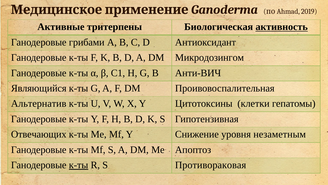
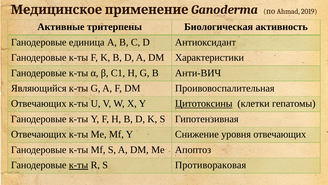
активность underline: present -> none
грибами: грибами -> единица
Микродозингом: Микродозингом -> Характеристики
Альтернатив at (39, 103): Альтернатив -> Отвечающих
Цитотоксины underline: none -> present
уровня незаметным: незаметным -> отвечающих
